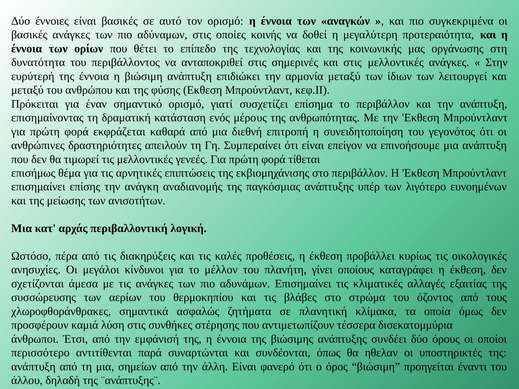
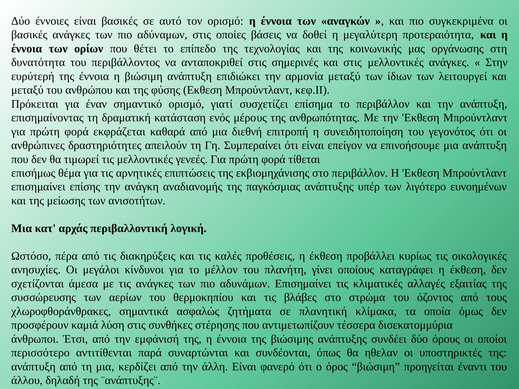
κοινής: κοινής -> βάσεις
σημείων: σημείων -> κερδίζει
